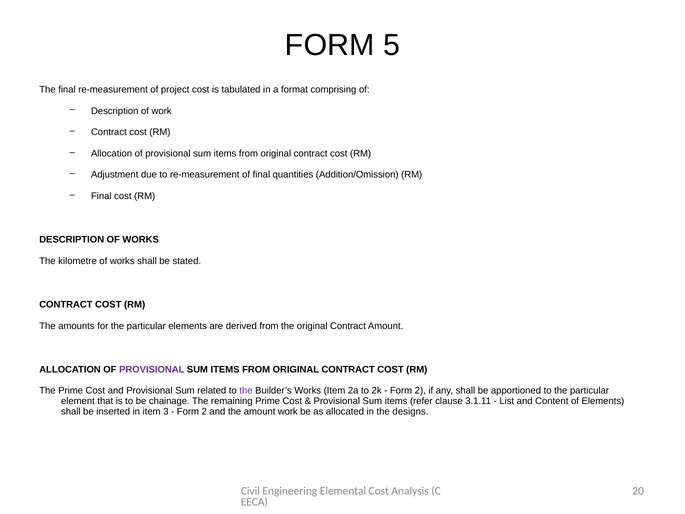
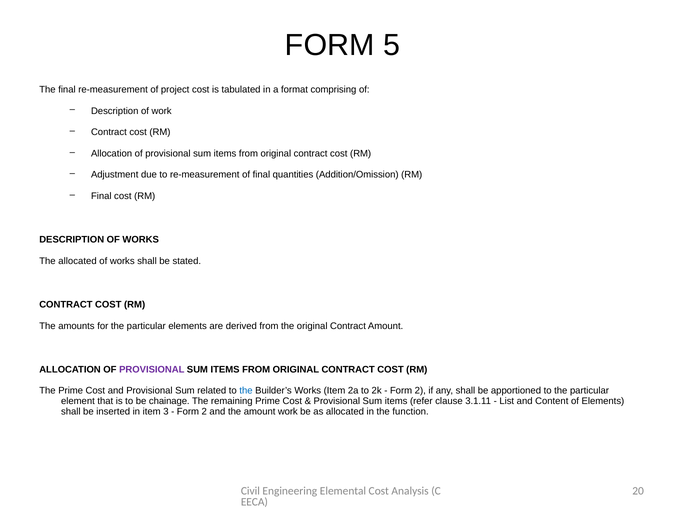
The kilometre: kilometre -> allocated
the at (246, 391) colour: purple -> blue
designs: designs -> function
